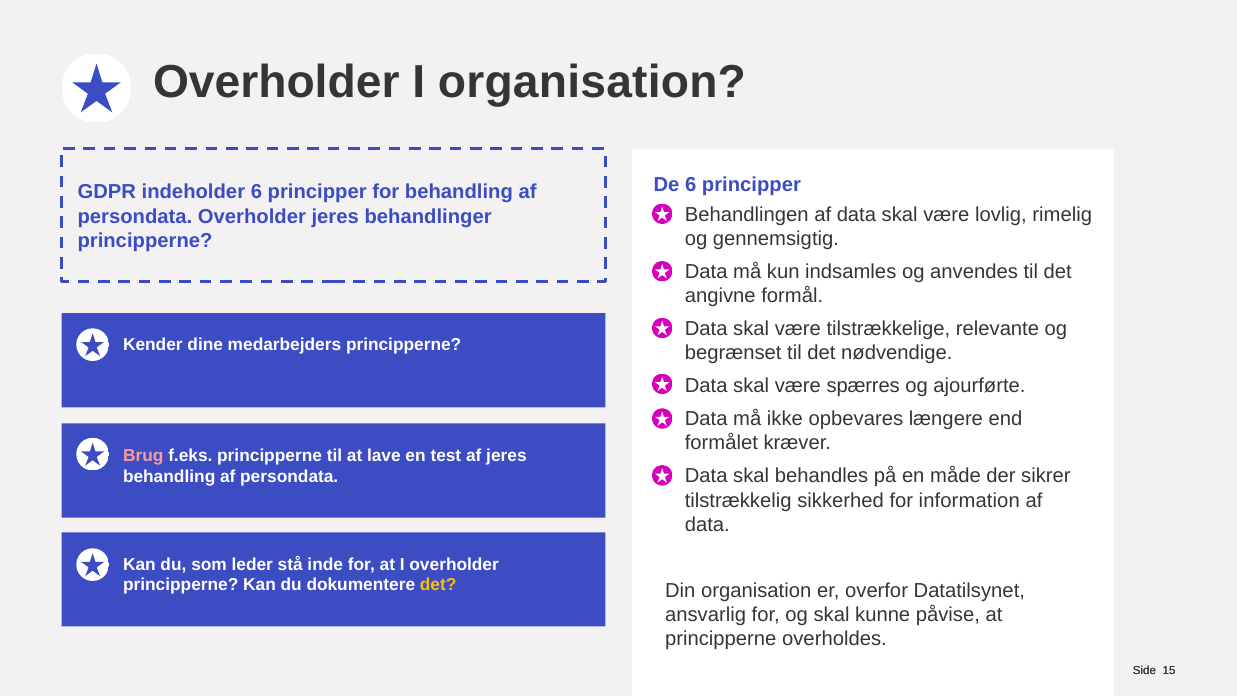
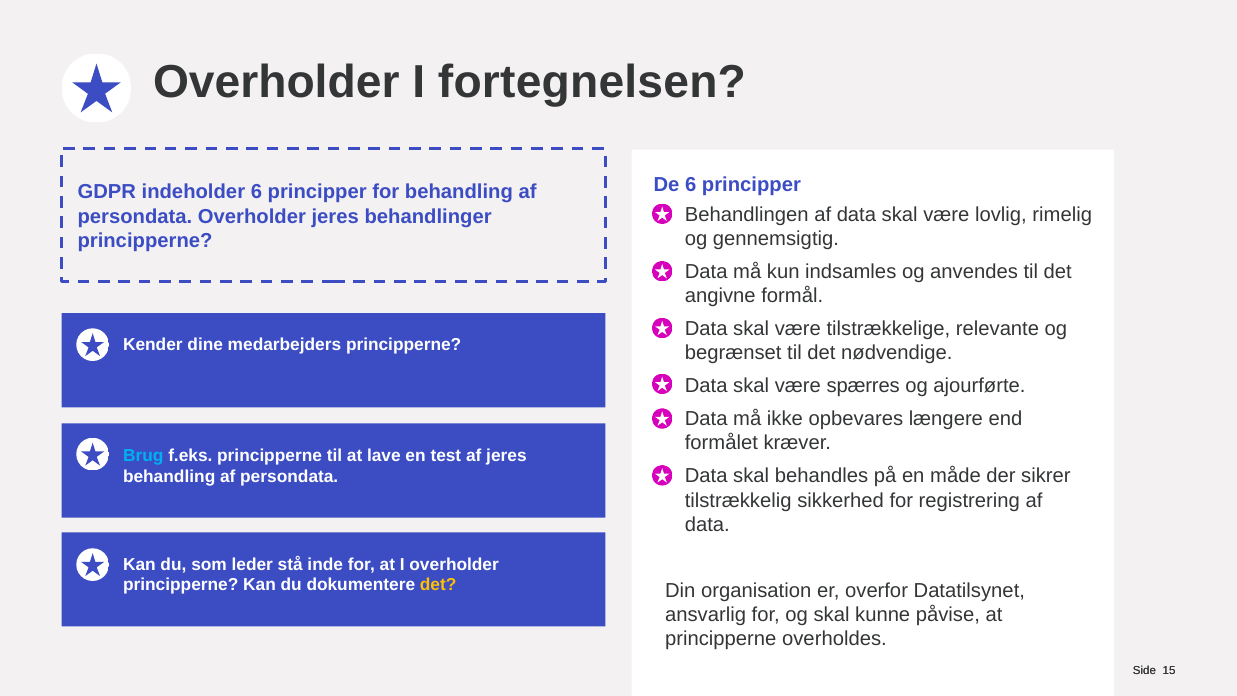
I organisation: organisation -> fortegnelsen
Brug colour: pink -> light blue
information: information -> registrering
